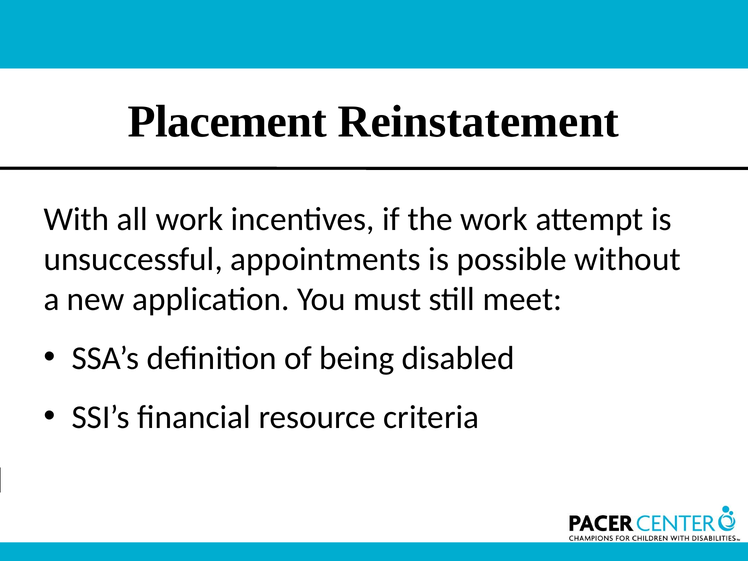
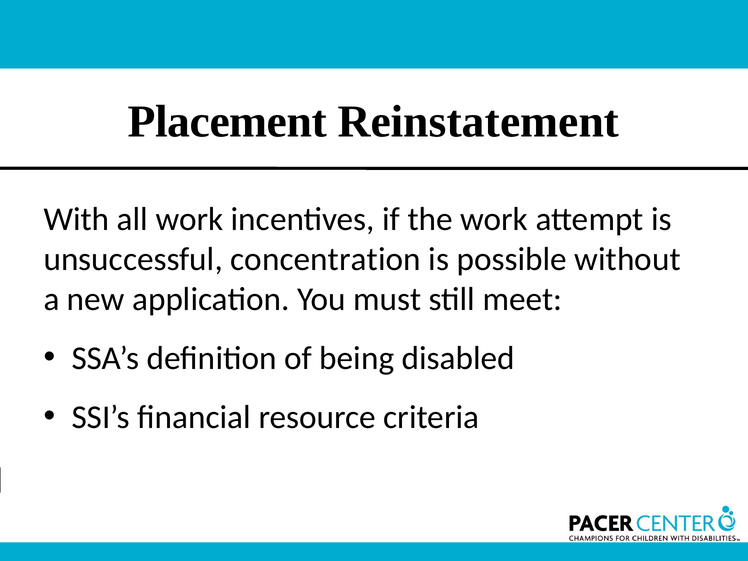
appointments: appointments -> concentration
